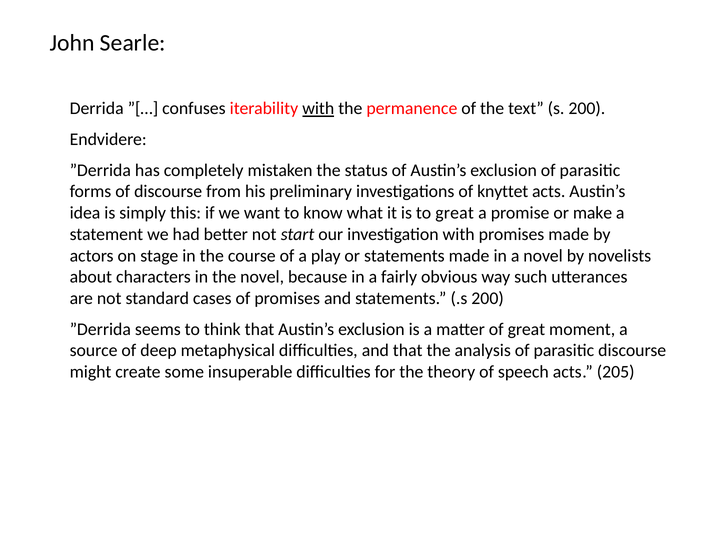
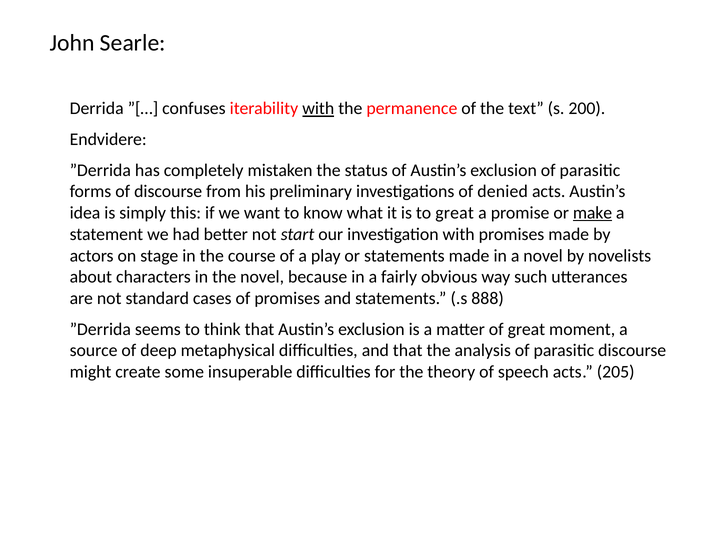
knyttet: knyttet -> denied
make underline: none -> present
.s 200: 200 -> 888
